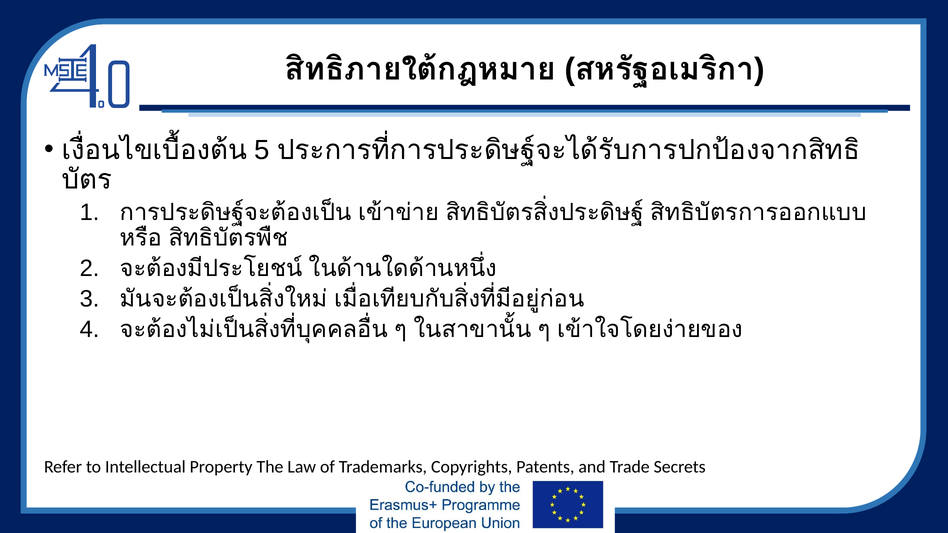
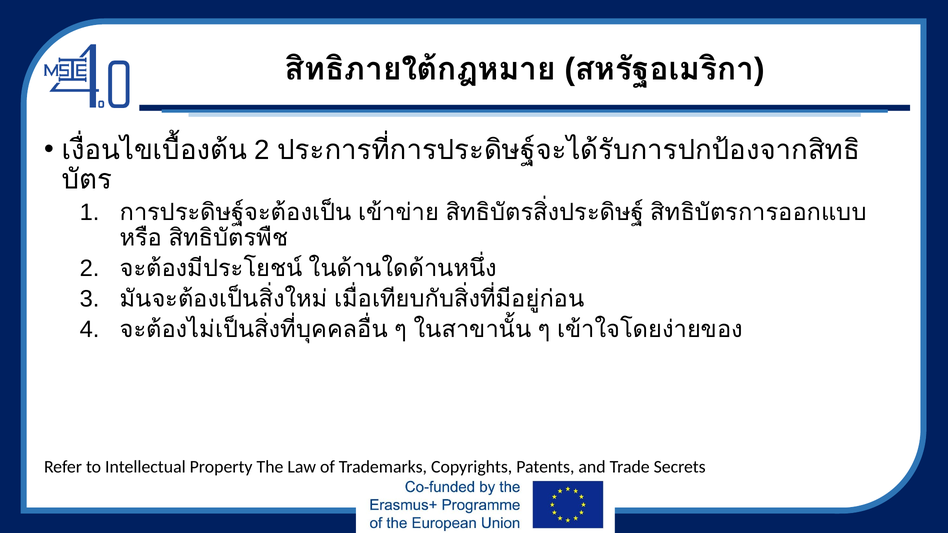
5 at (262, 150): 5 -> 2
